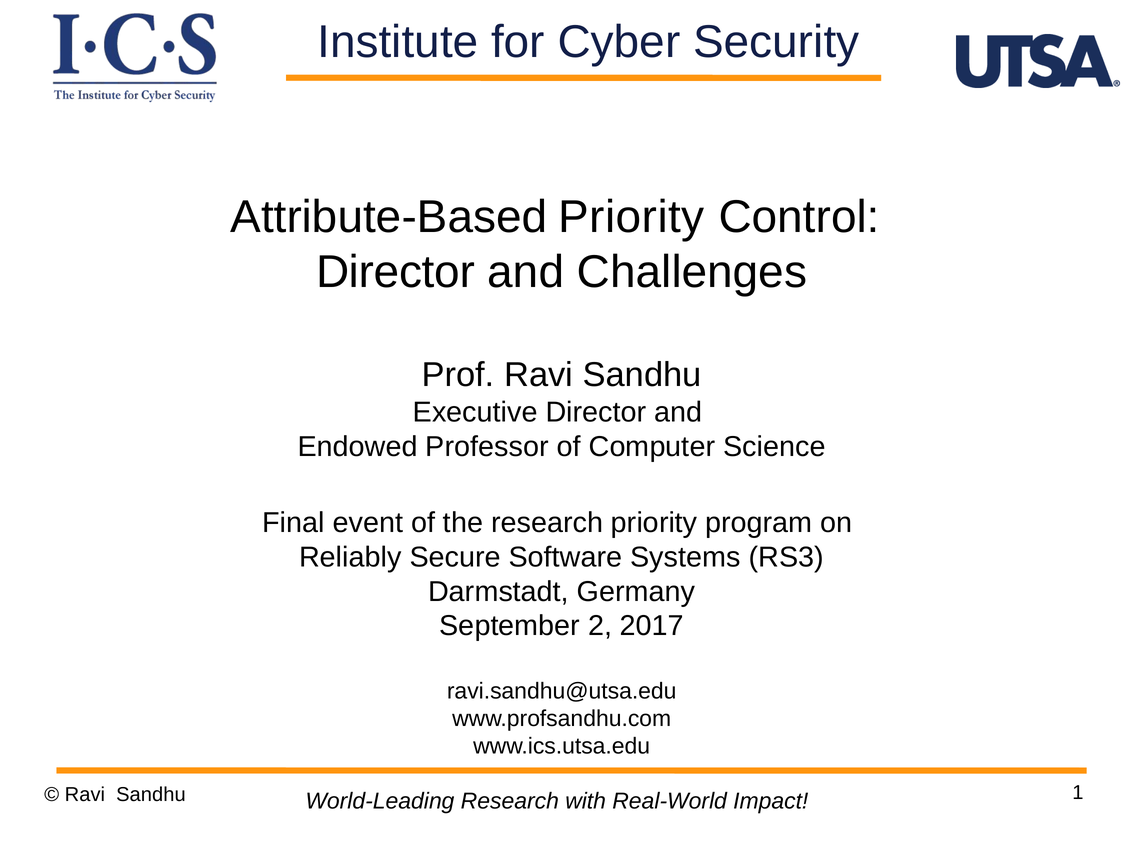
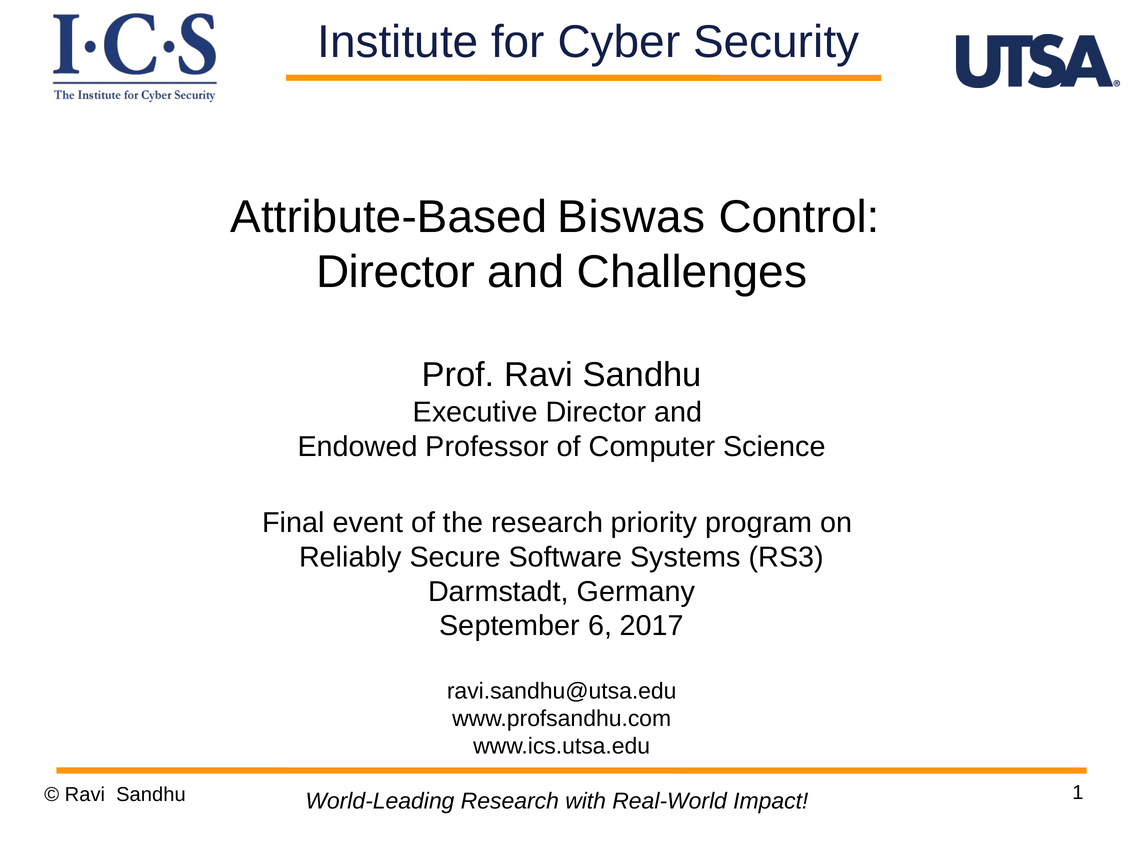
Attribute-Based Priority: Priority -> Biswas
2: 2 -> 6
